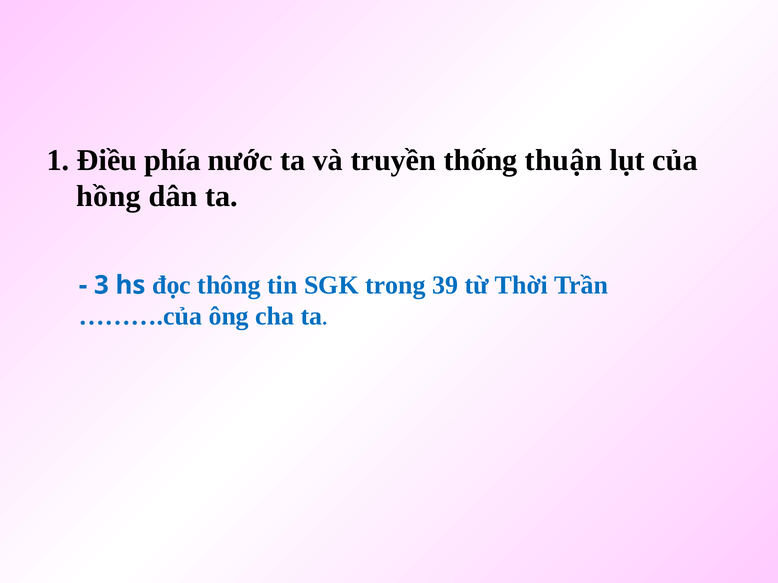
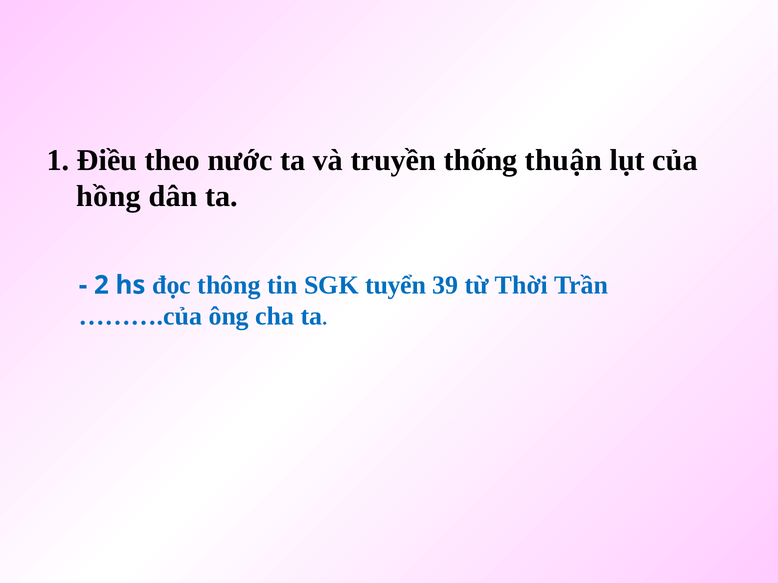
phía: phía -> theo
3: 3 -> 2
trong: trong -> tuyển
